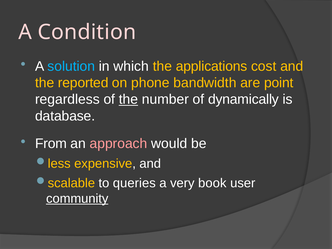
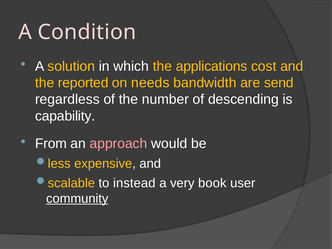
solution colour: light blue -> yellow
phone: phone -> needs
point: point -> send
the at (128, 99) underline: present -> none
dynamically: dynamically -> descending
database: database -> capability
queries: queries -> instead
